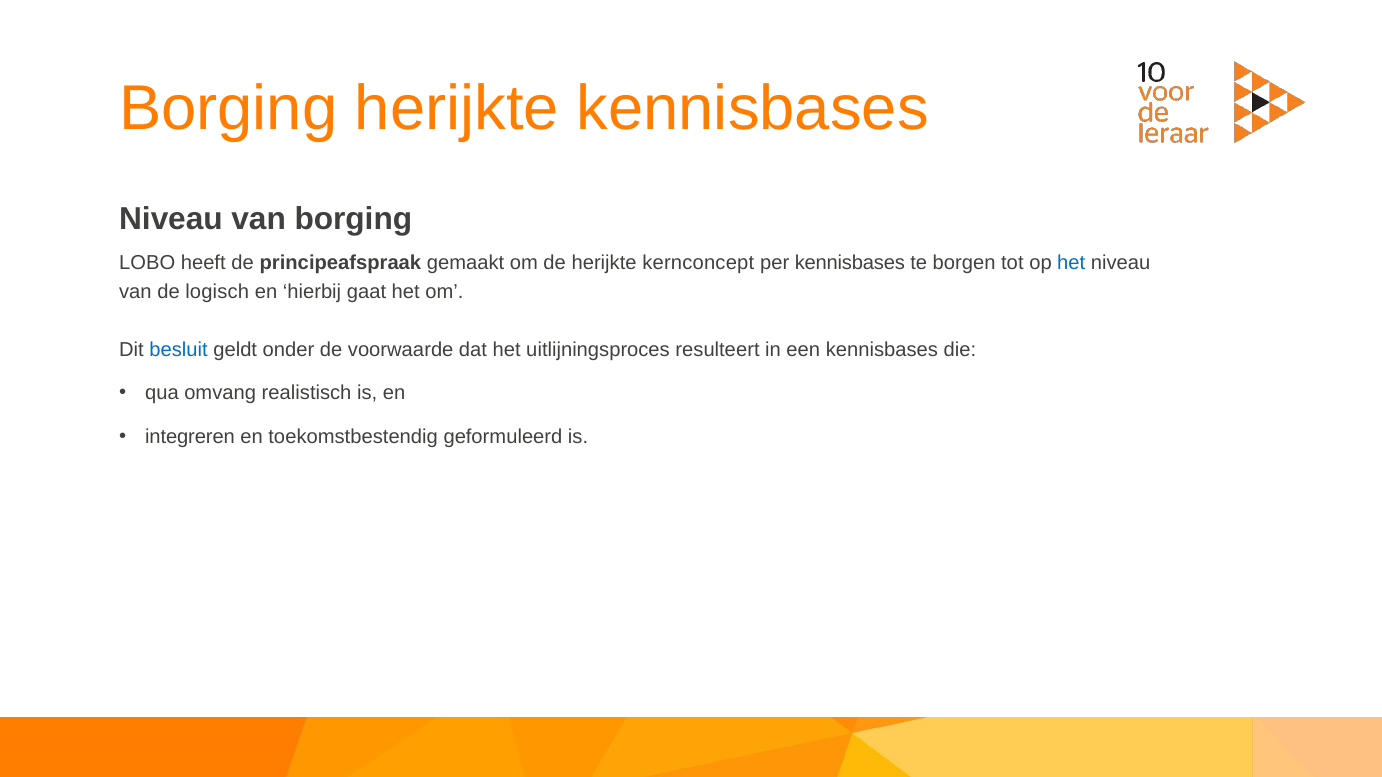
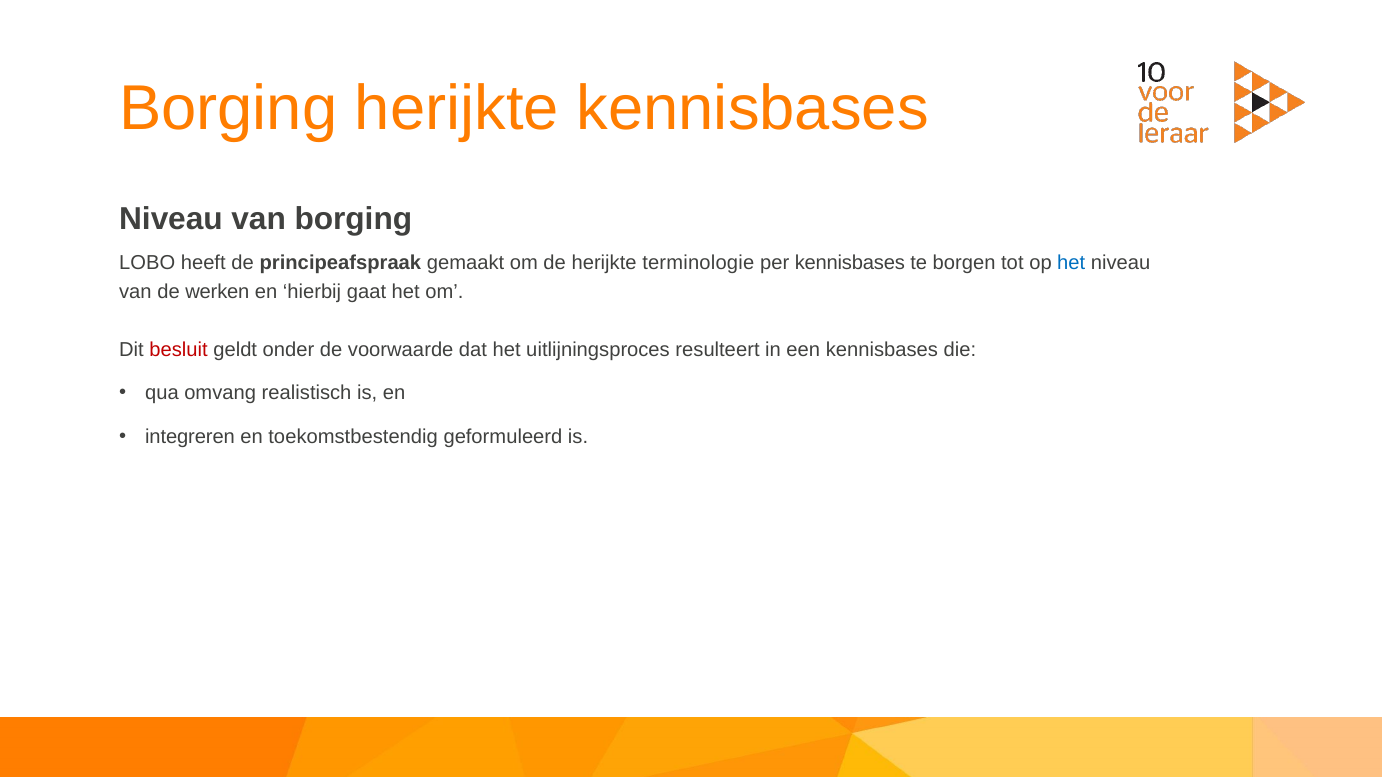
kernconcept: kernconcept -> terminologie
logisch: logisch -> werken
besluit colour: blue -> red
